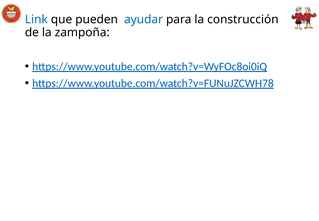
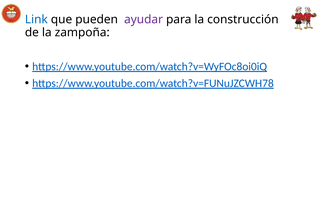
ayudar colour: blue -> purple
